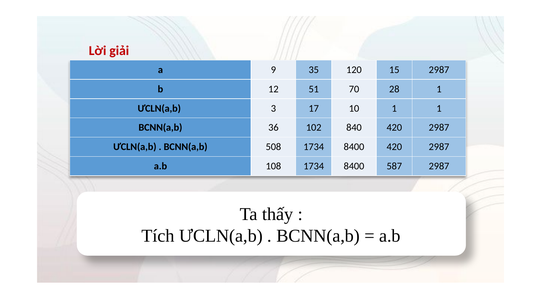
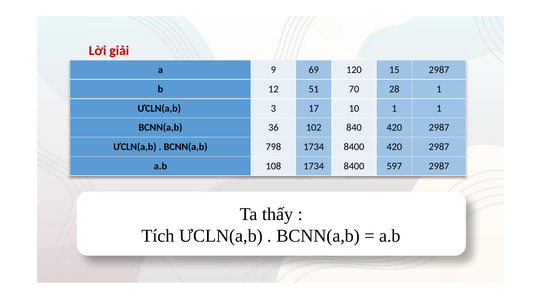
35: 35 -> 69
508: 508 -> 798
587: 587 -> 597
